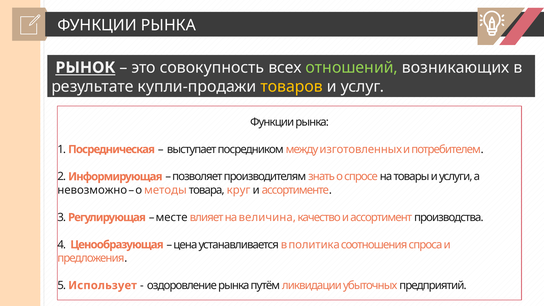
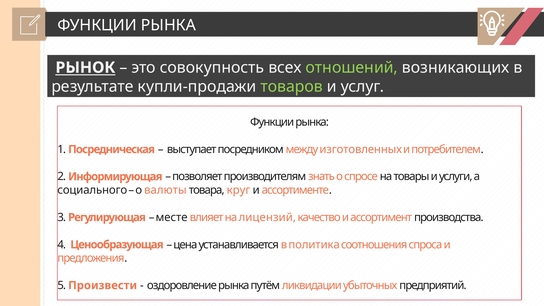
товаров colour: yellow -> light green
невозможно: невозможно -> социального
методы: методы -> валюты
величина: величина -> лицензий
Использует: Использует -> Произвести
